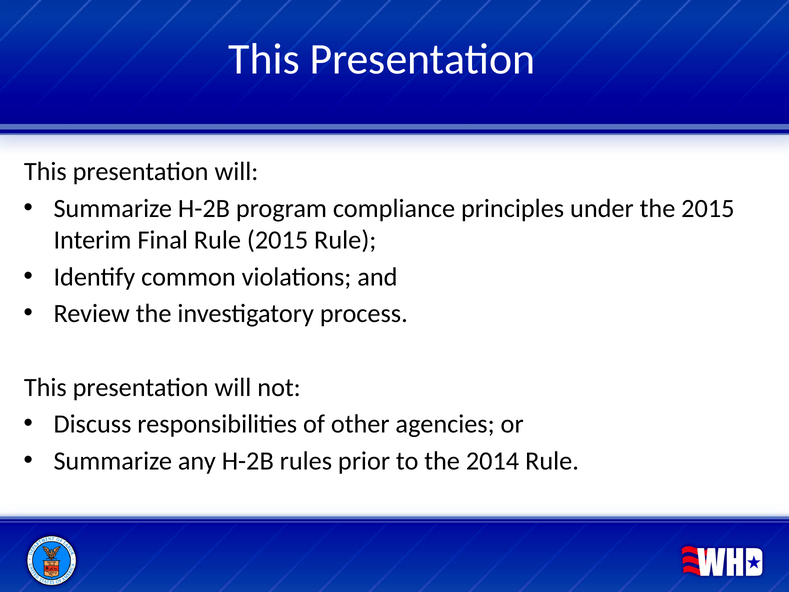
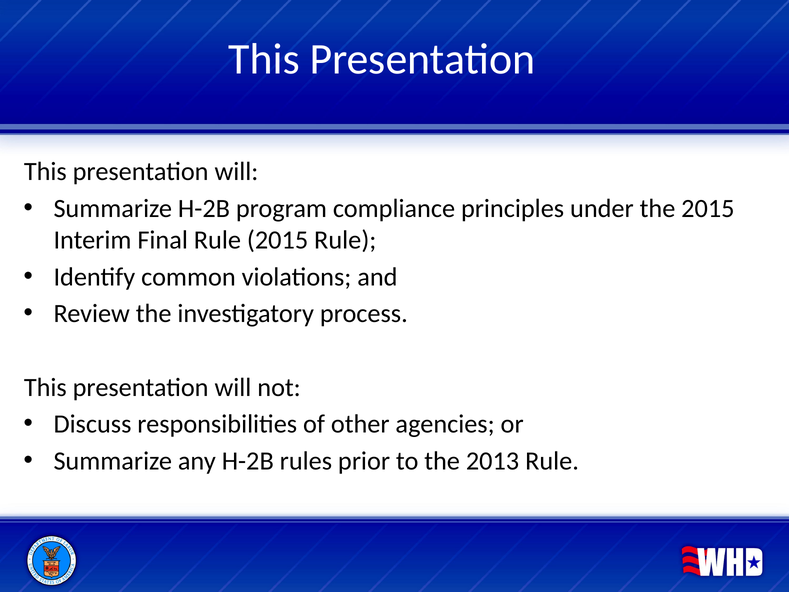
2014: 2014 -> 2013
